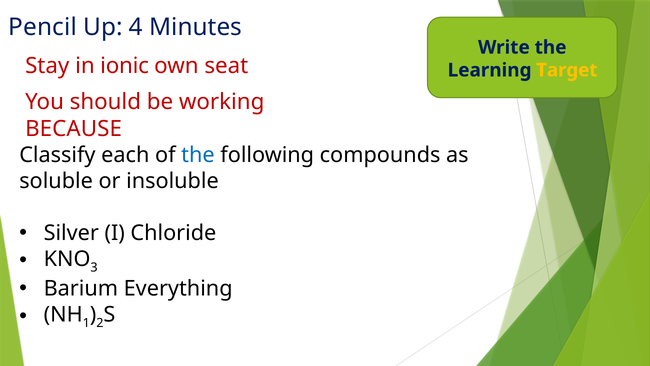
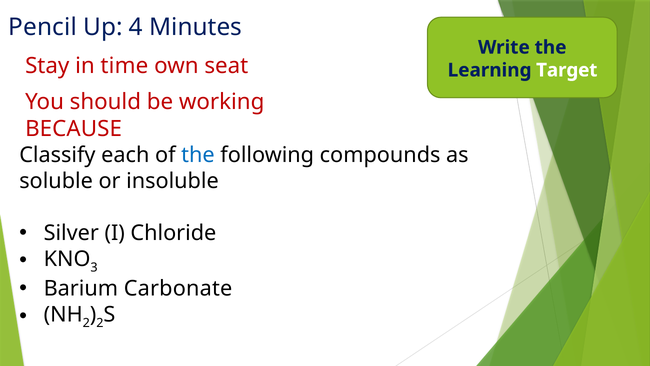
ionic: ionic -> time
Target colour: yellow -> white
Everything: Everything -> Carbonate
1 at (86, 323): 1 -> 2
